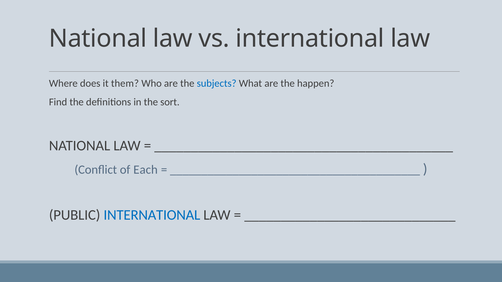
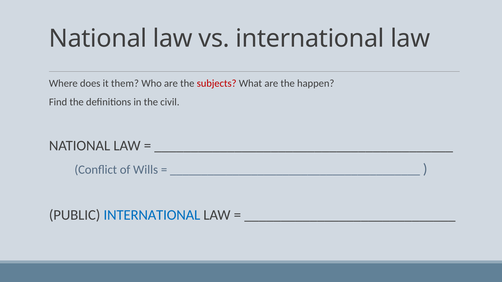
subjects colour: blue -> red
sort: sort -> civil
Each: Each -> Wills
